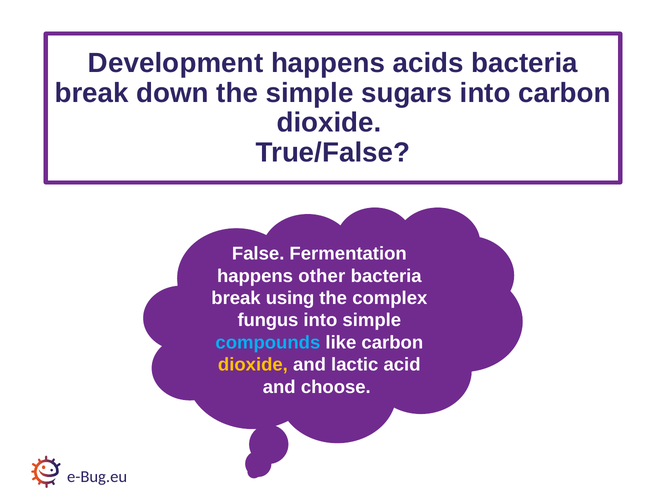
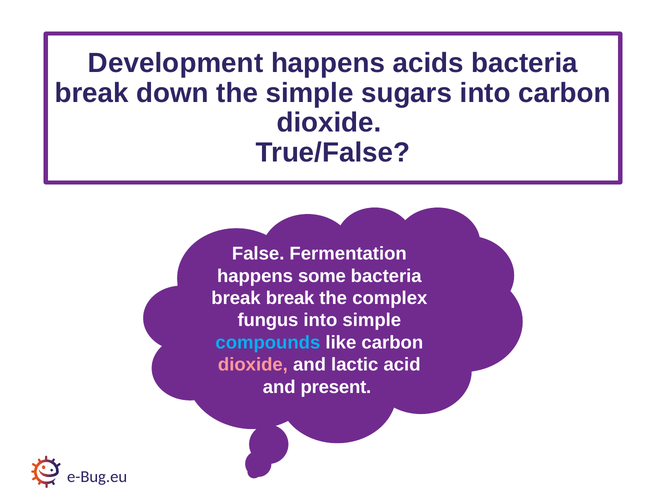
other: other -> some
break using: using -> break
dioxide at (253, 365) colour: yellow -> pink
choose: choose -> present
